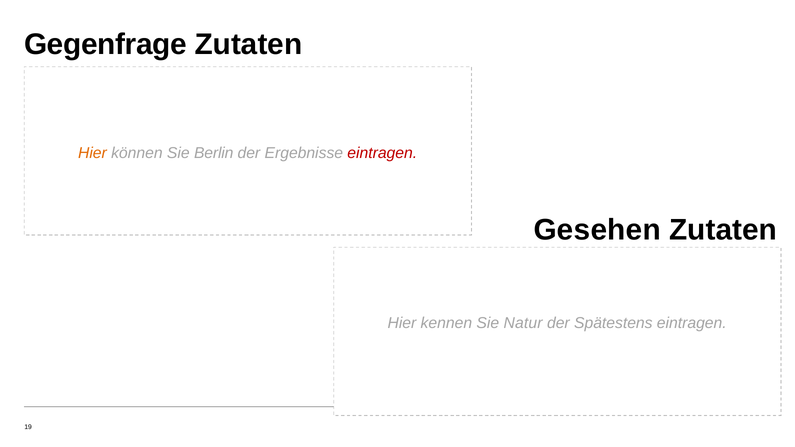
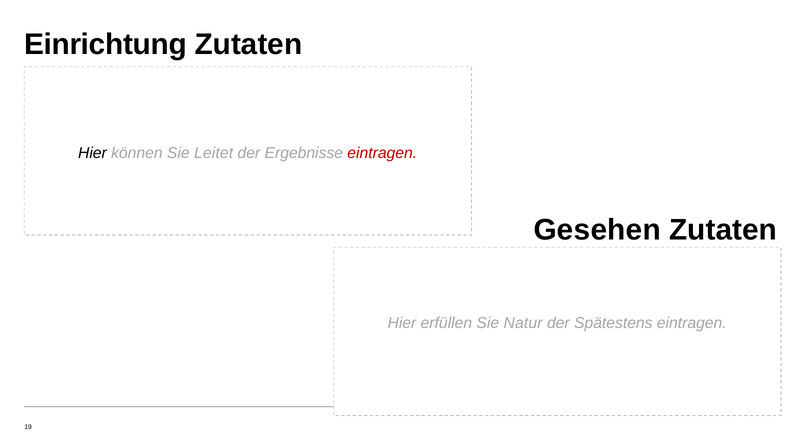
Gegenfrage: Gegenfrage -> Einrichtung
Hier at (92, 153) colour: orange -> black
Berlin: Berlin -> Leitet
kennen: kennen -> erfüllen
